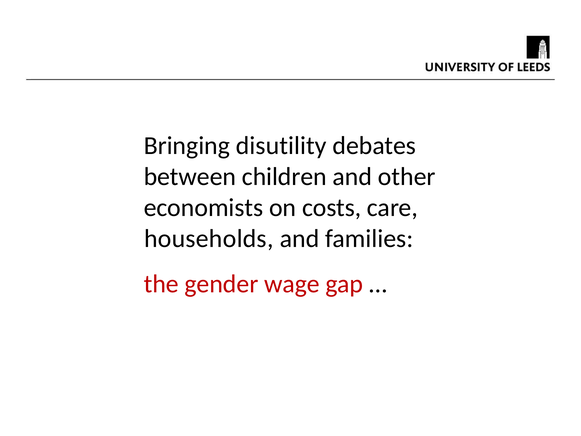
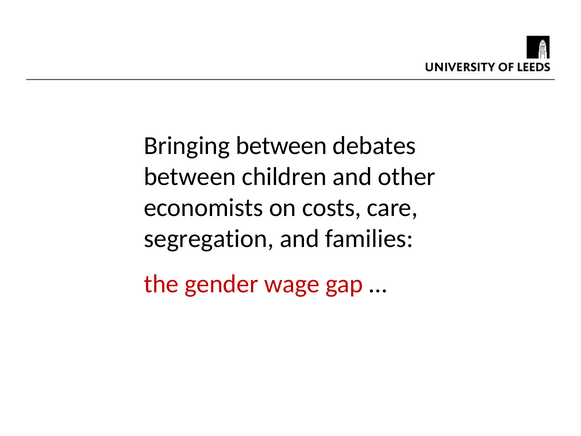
Bringing disutility: disutility -> between
households: households -> segregation
